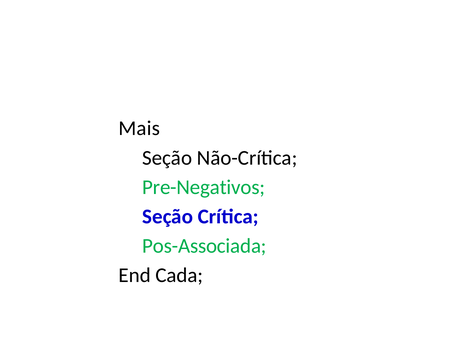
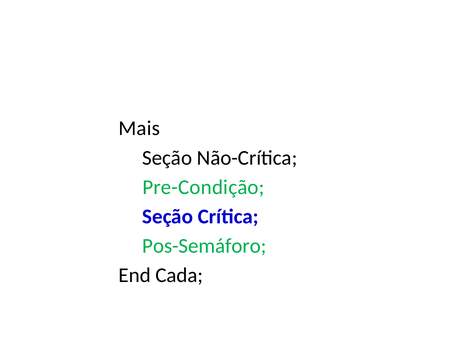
Pre-Negativos: Pre-Negativos -> Pre-Condição
Pos-Associada: Pos-Associada -> Pos-Semáforo
